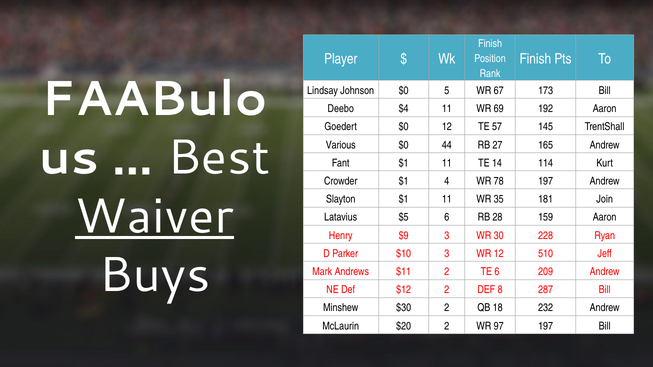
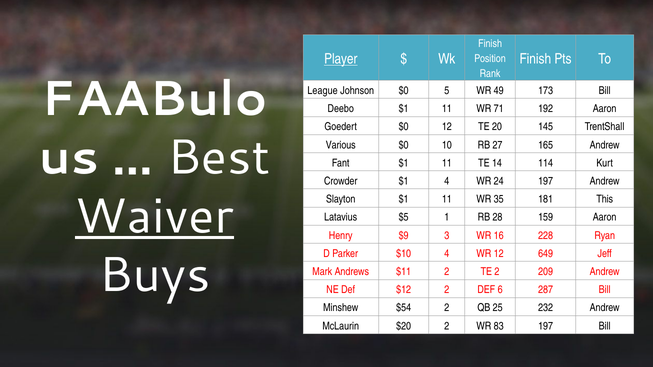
Player underline: none -> present
Lindsay: Lindsay -> League
67: 67 -> 49
Deebo $4: $4 -> $1
69: 69 -> 71
57: 57 -> 20
44: 44 -> 10
78: 78 -> 24
Join: Join -> This
$5 6: 6 -> 1
30: 30 -> 16
$10 3: 3 -> 4
510: 510 -> 649
TE 6: 6 -> 2
8: 8 -> 6
$30: $30 -> $54
18: 18 -> 25
97: 97 -> 83
